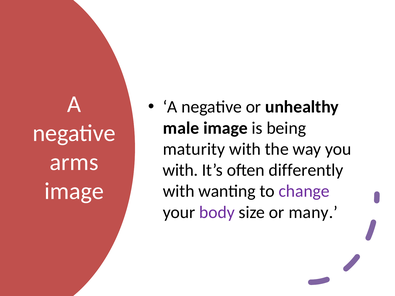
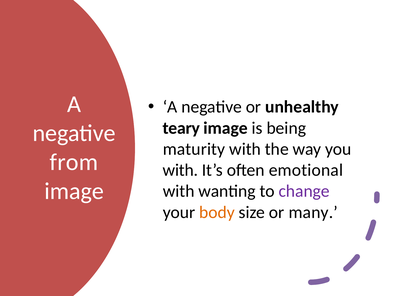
male: male -> teary
arms: arms -> from
differently: differently -> emotional
body colour: purple -> orange
